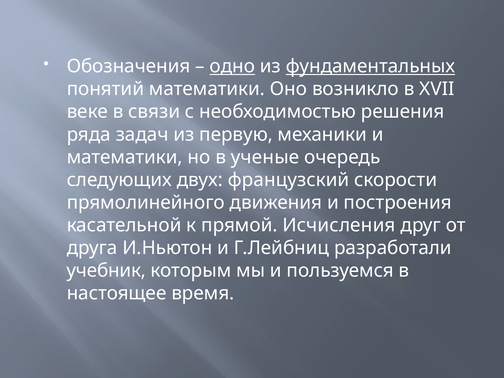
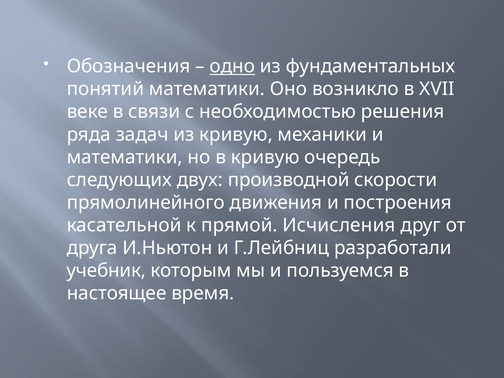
фундаментальных underline: present -> none
из первую: первую -> кривую
в ученые: ученые -> кривую
французский: французский -> производной
